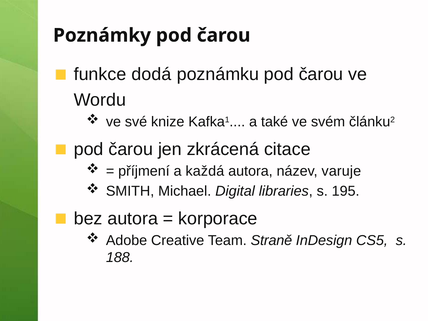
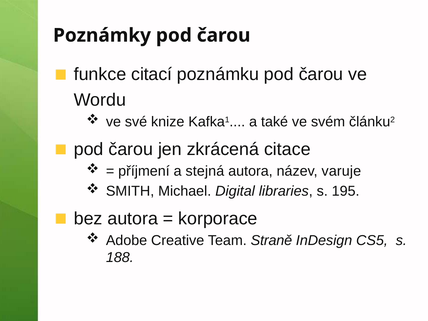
dodá: dodá -> citací
každá: každá -> stejná
